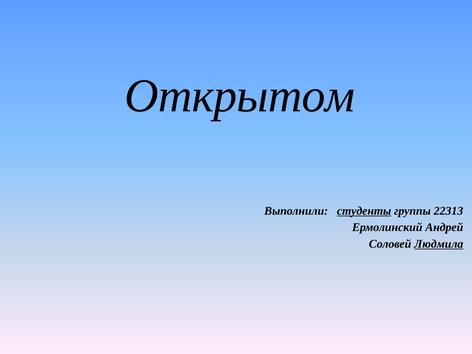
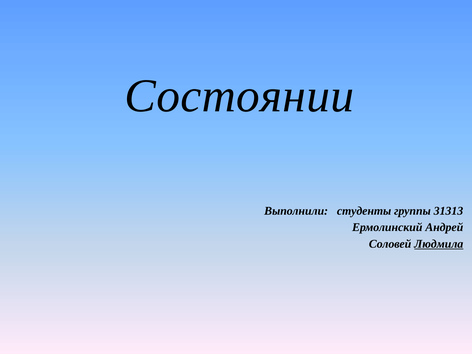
Открытом: Открытом -> Состоянии
студенты underline: present -> none
22313: 22313 -> 31313
